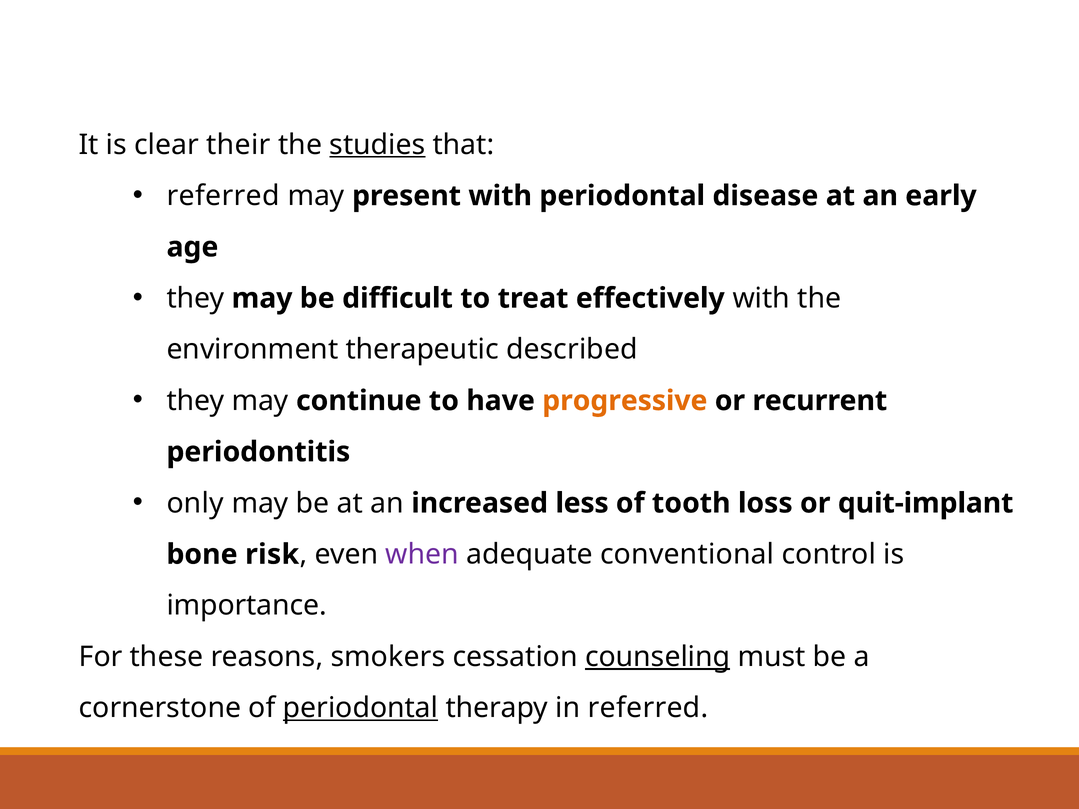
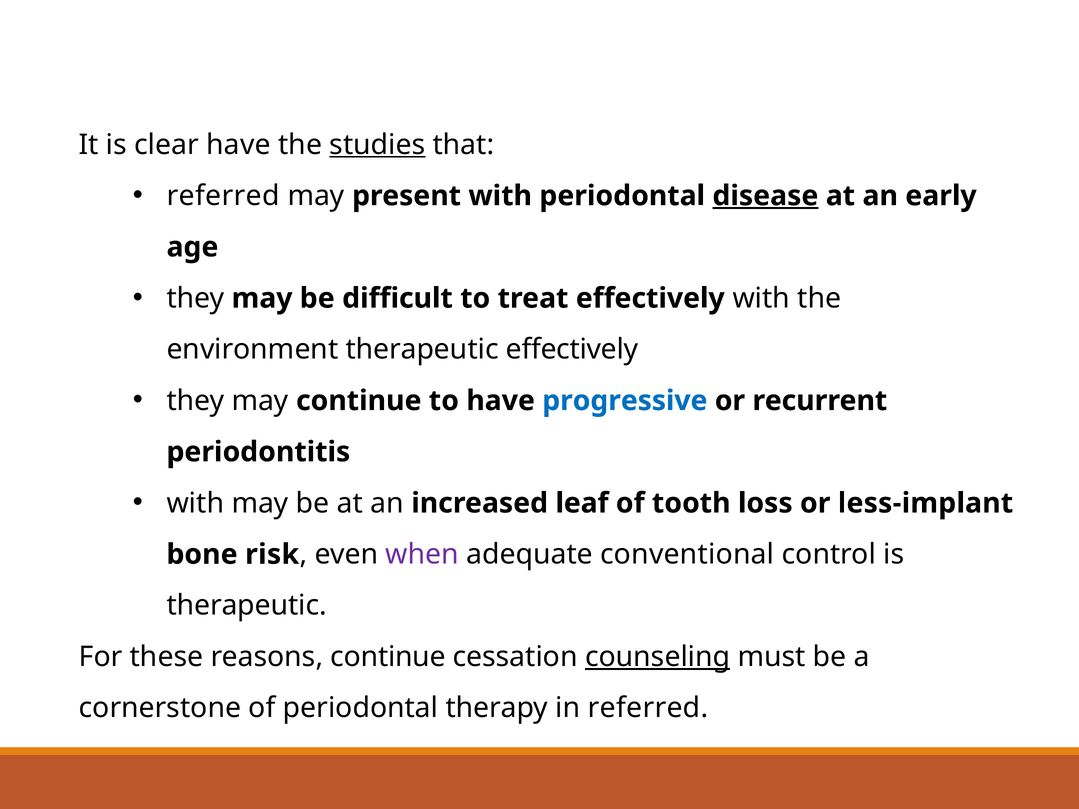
clear their: their -> have
disease underline: none -> present
therapeutic described: described -> effectively
progressive colour: orange -> blue
only at (195, 503): only -> with
less: less -> leaf
quit-implant: quit-implant -> less-implant
importance at (247, 606): importance -> therapeutic
reasons smokers: smokers -> continue
periodontal at (361, 708) underline: present -> none
